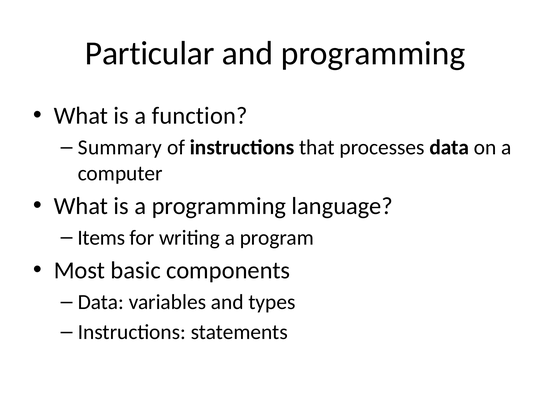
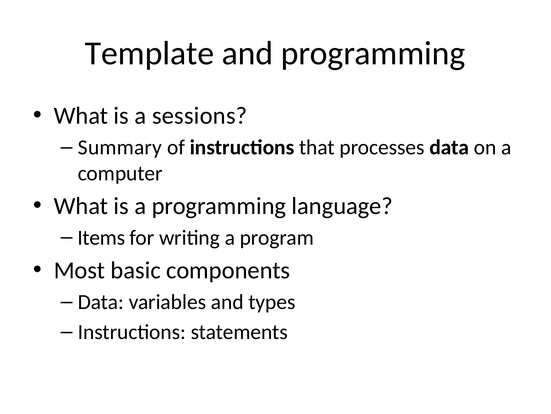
Particular: Particular -> Template
function: function -> sessions
